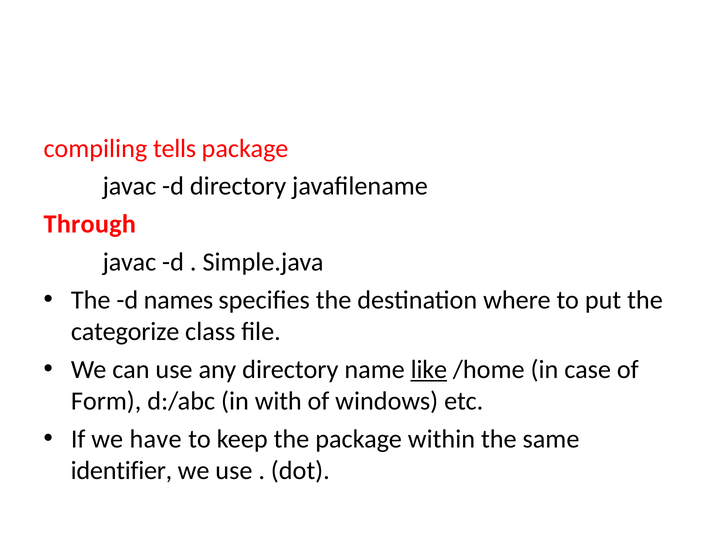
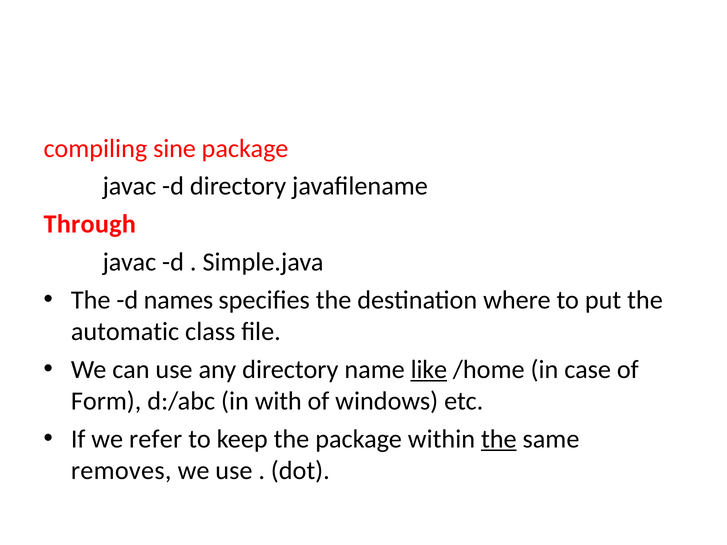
tells: tells -> sine
categorize: categorize -> automatic
have: have -> refer
the at (499, 439) underline: none -> present
identifier: identifier -> removes
